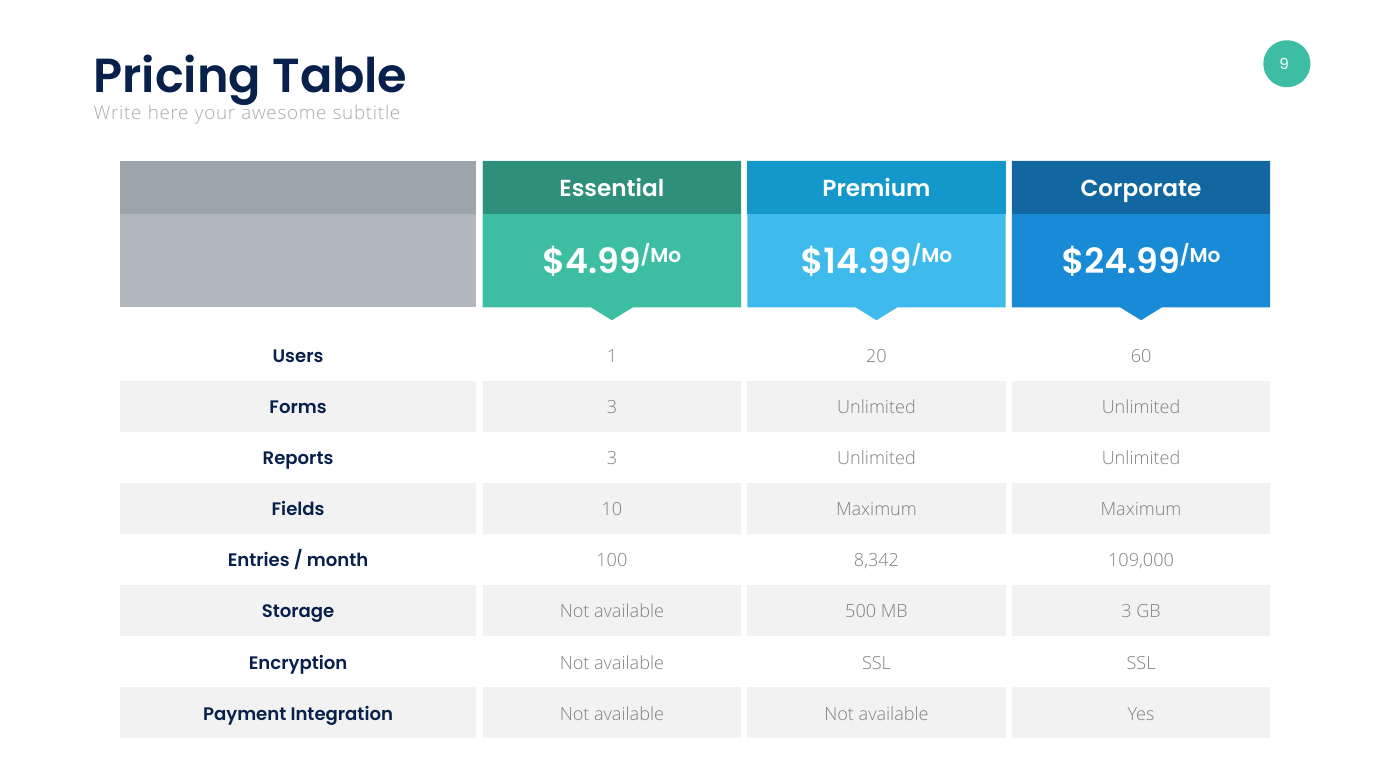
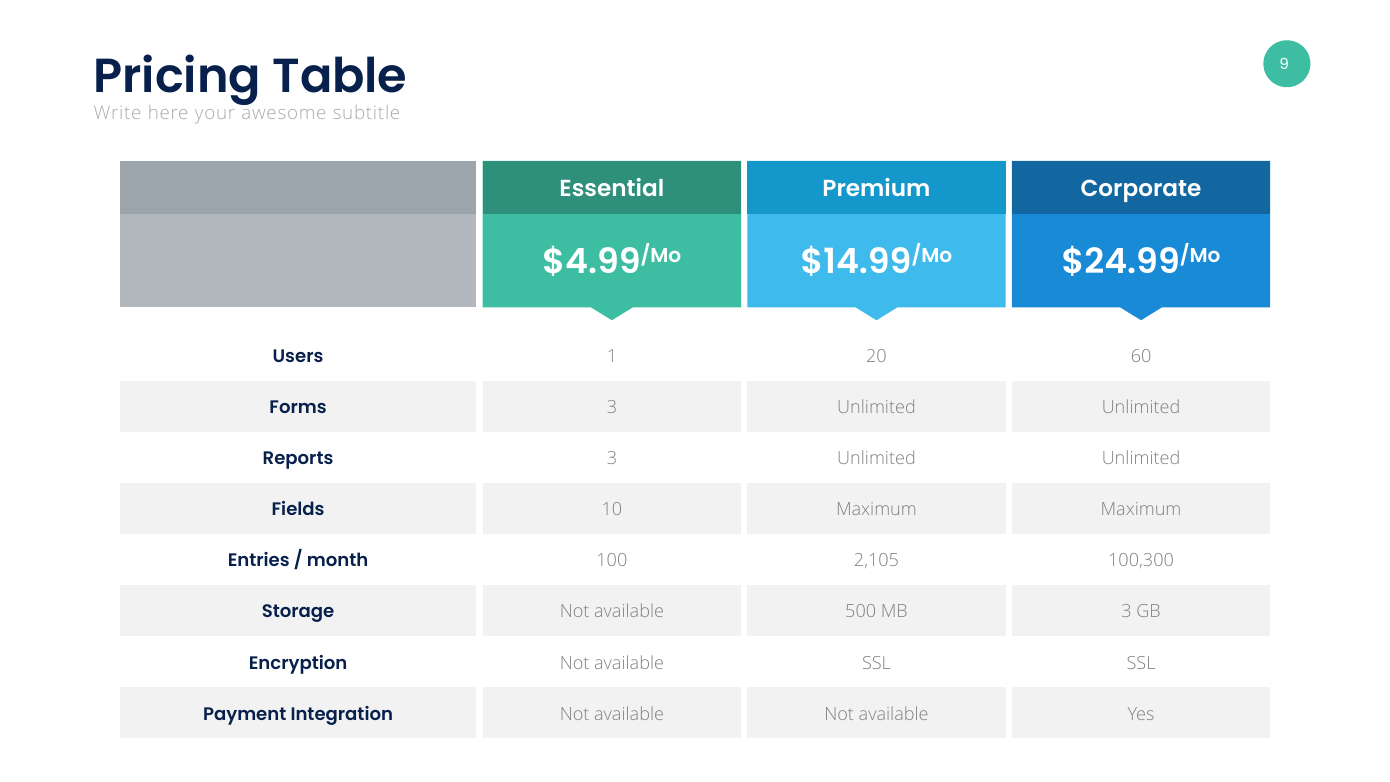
8,342: 8,342 -> 2,105
109,000: 109,000 -> 100,300
